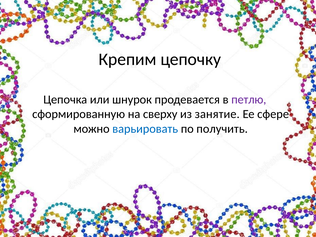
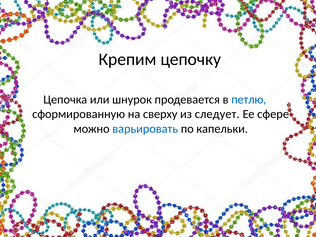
петлю colour: purple -> blue
занятие: занятие -> следует
получить: получить -> капельки
